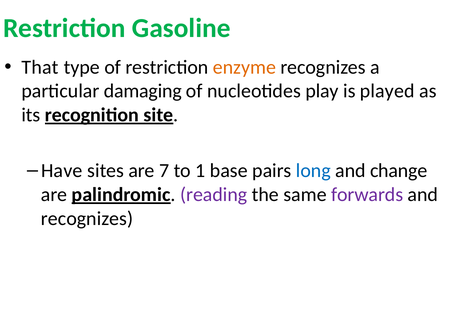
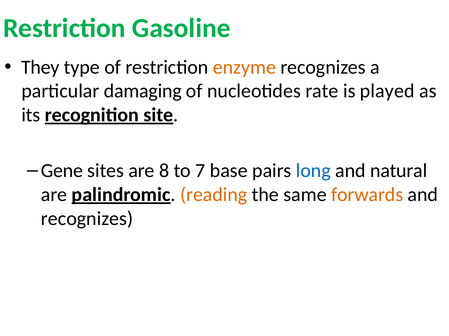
That: That -> They
play: play -> rate
Have: Have -> Gene
7: 7 -> 8
1: 1 -> 7
change: change -> natural
reading colour: purple -> orange
forwards colour: purple -> orange
